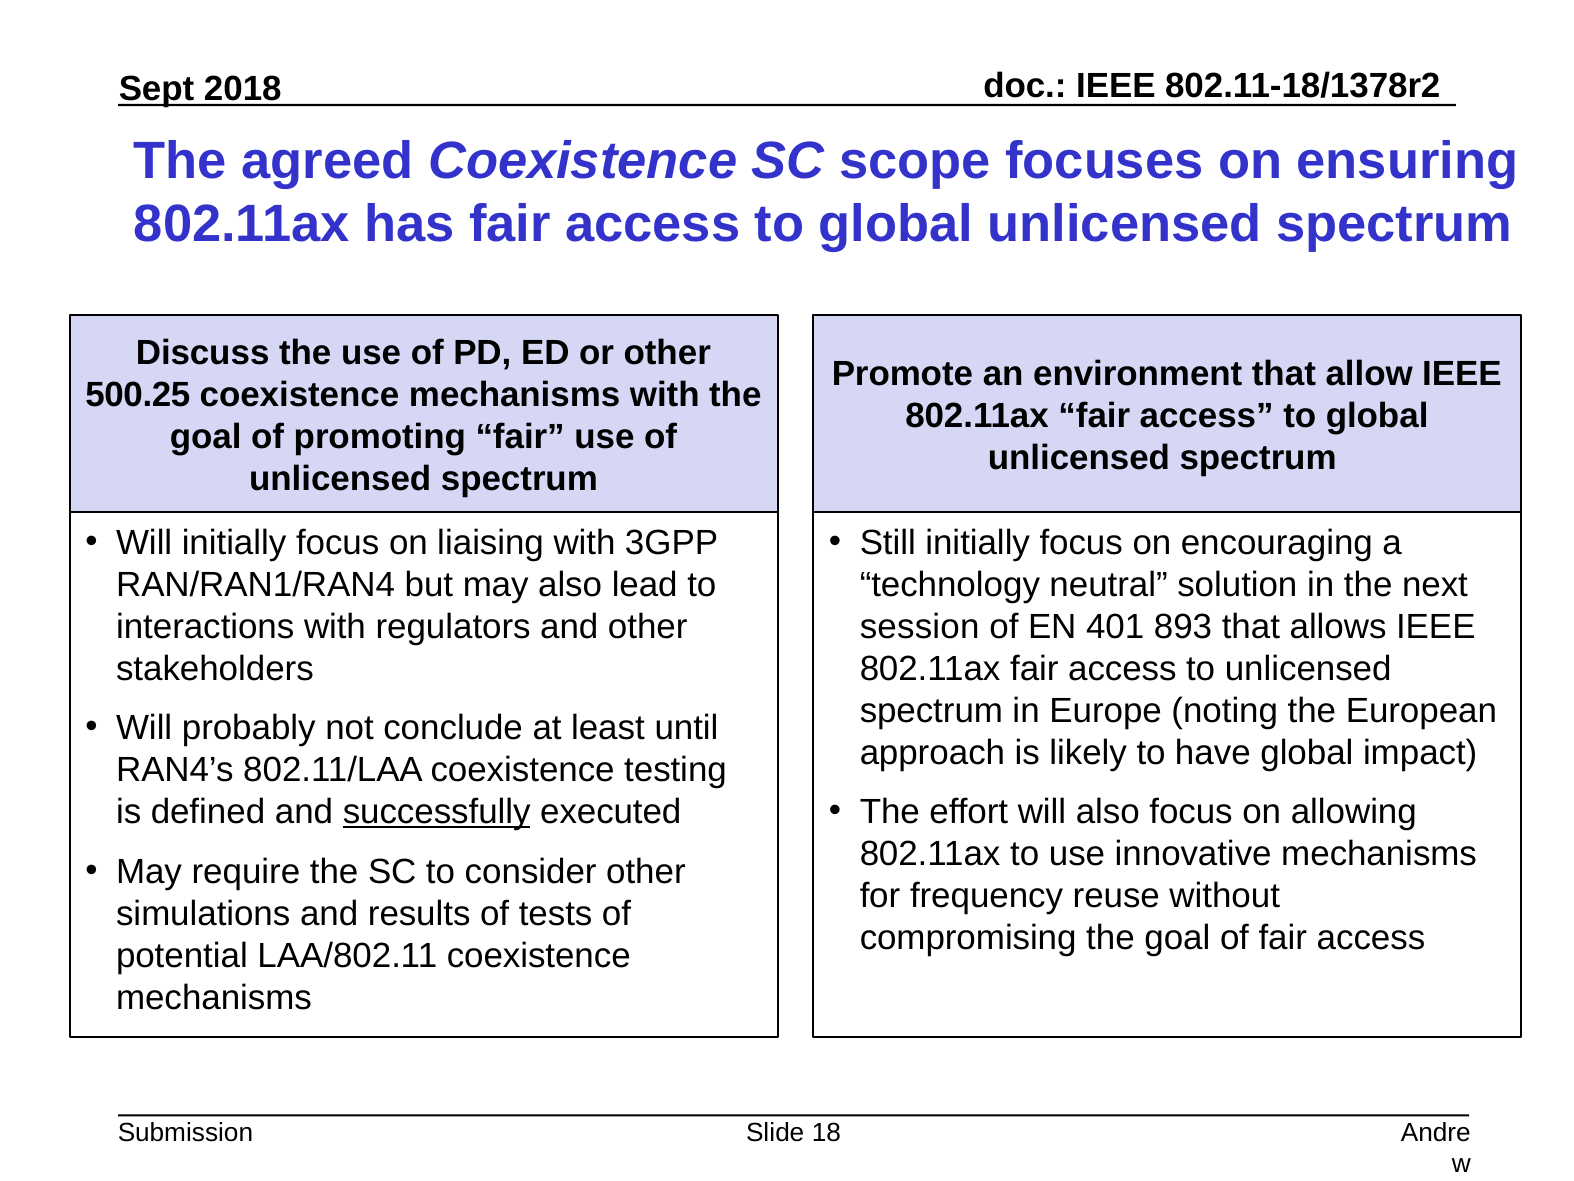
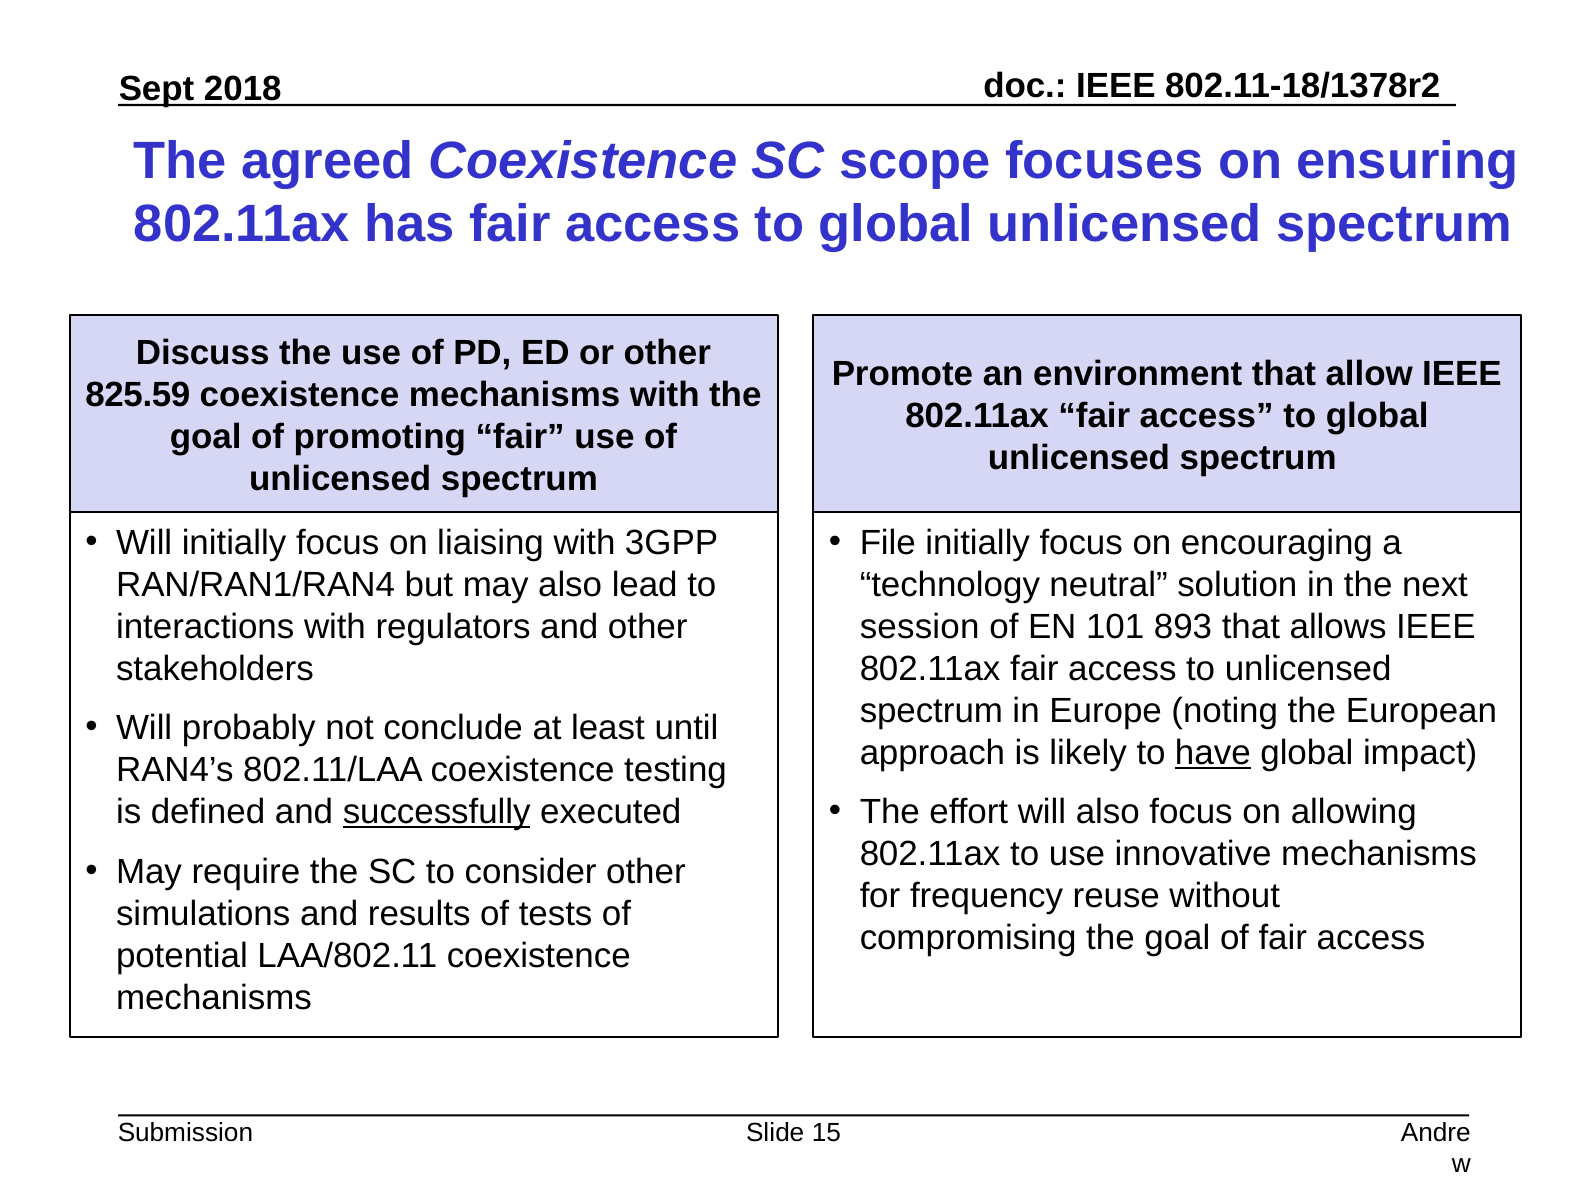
500.25: 500.25 -> 825.59
Still: Still -> File
401: 401 -> 101
have underline: none -> present
18: 18 -> 15
